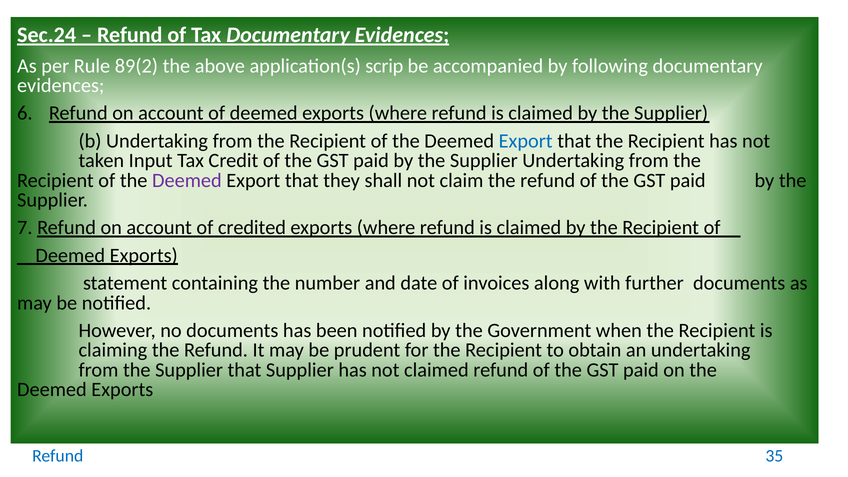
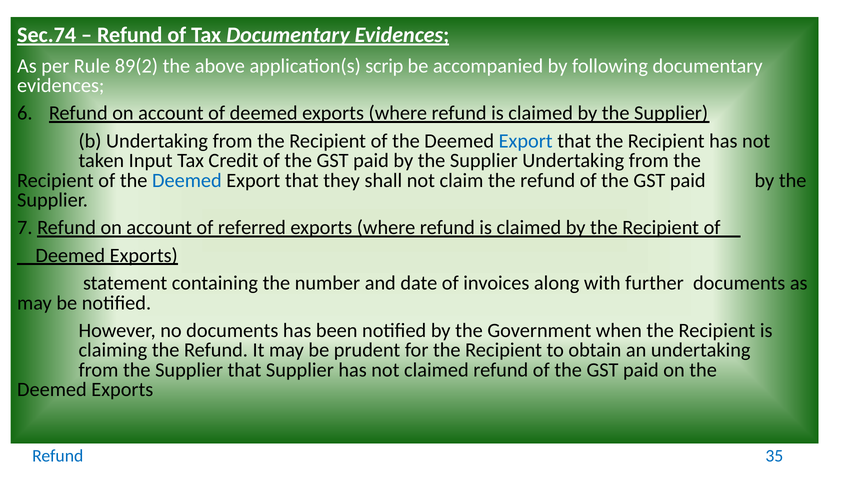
Sec.24: Sec.24 -> Sec.74
Deemed at (187, 180) colour: purple -> blue
credited: credited -> referred
